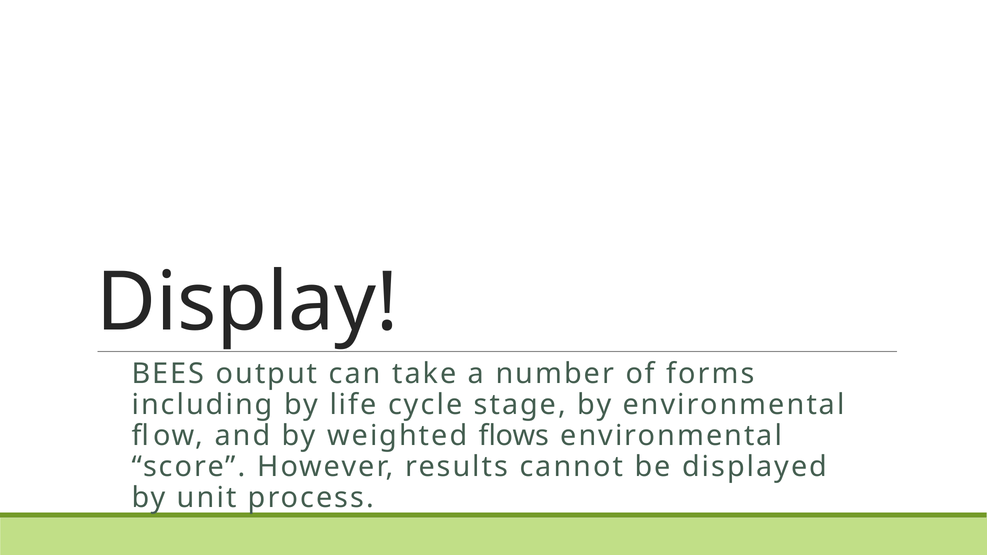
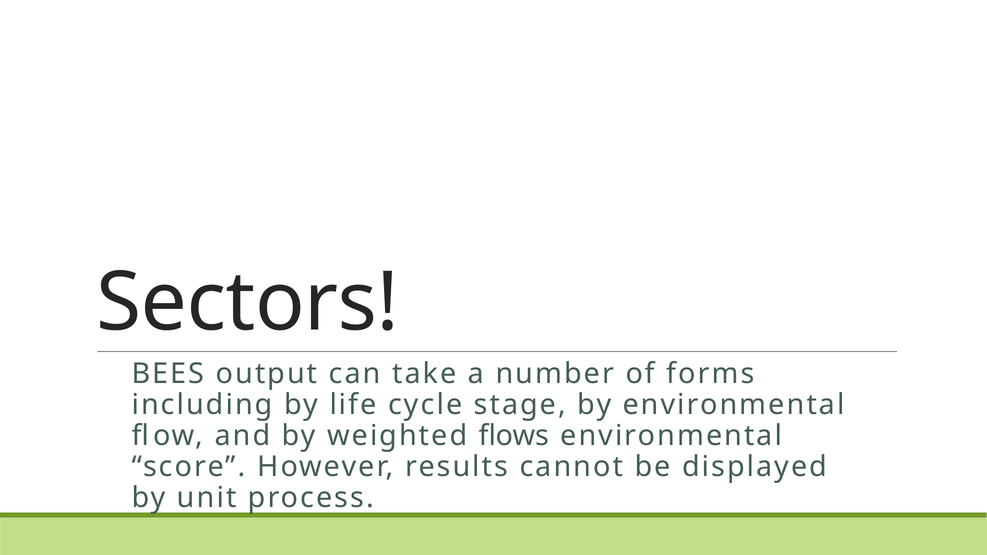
Display: Display -> Sectors
